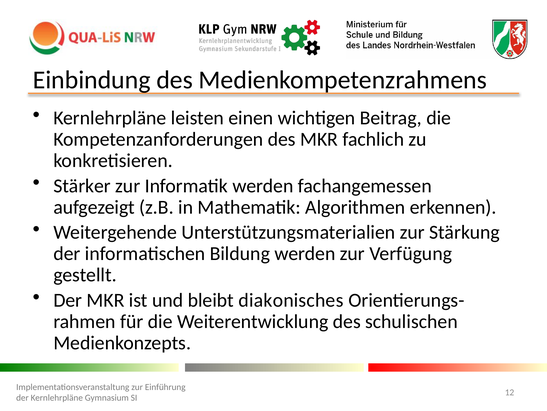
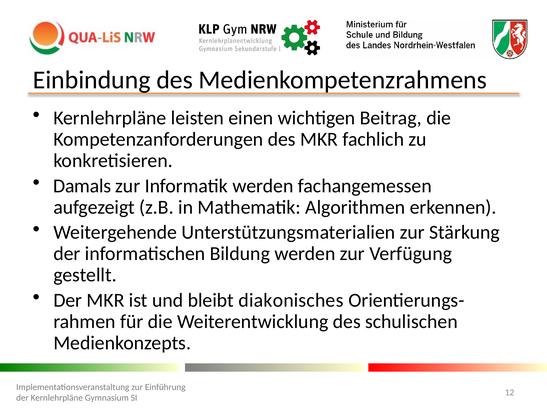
Stärker: Stärker -> Damals
